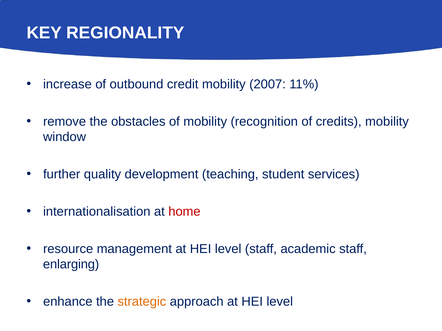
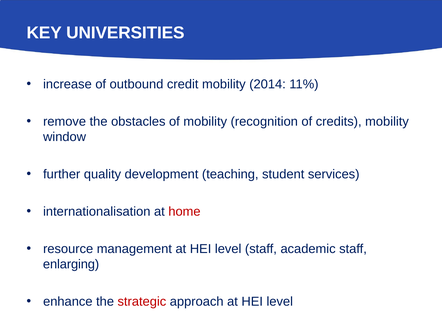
REGIONALITY: REGIONALITY -> UNIVERSITIES
2007: 2007 -> 2014
strategic colour: orange -> red
